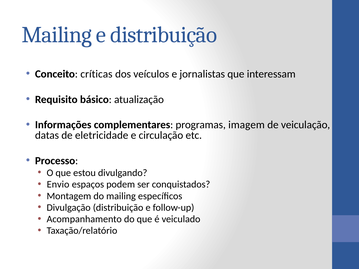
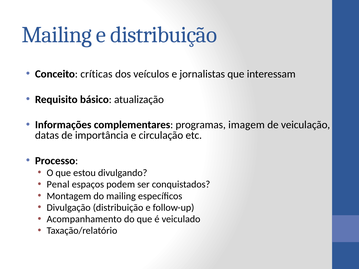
eletricidade: eletricidade -> importância
Envio: Envio -> Penal
